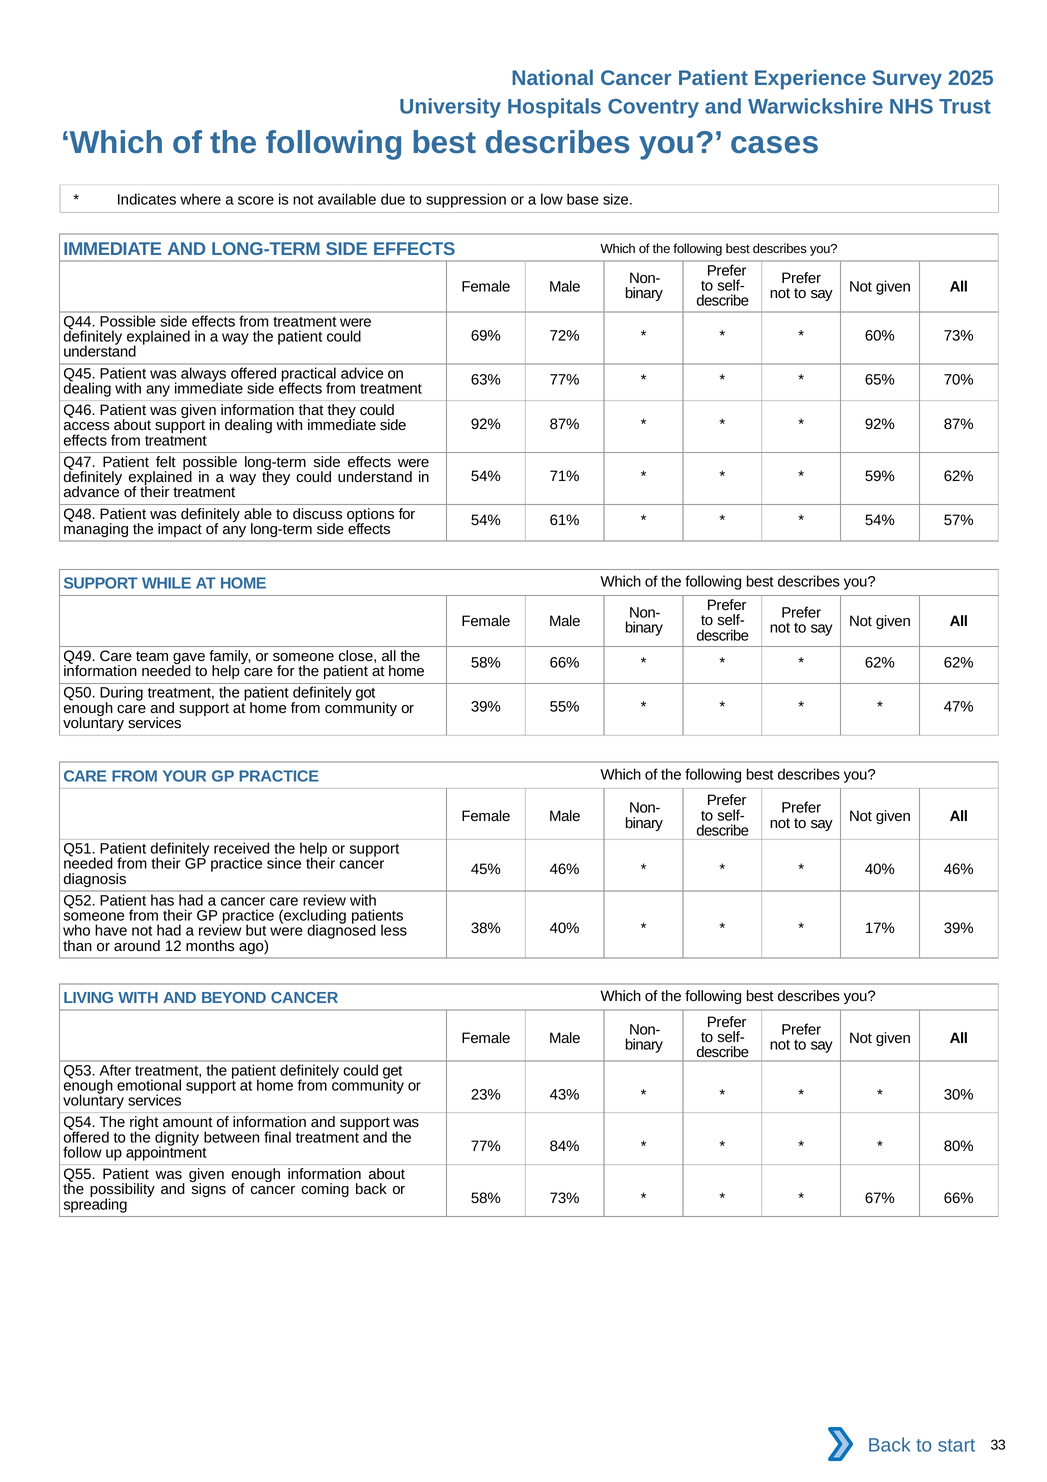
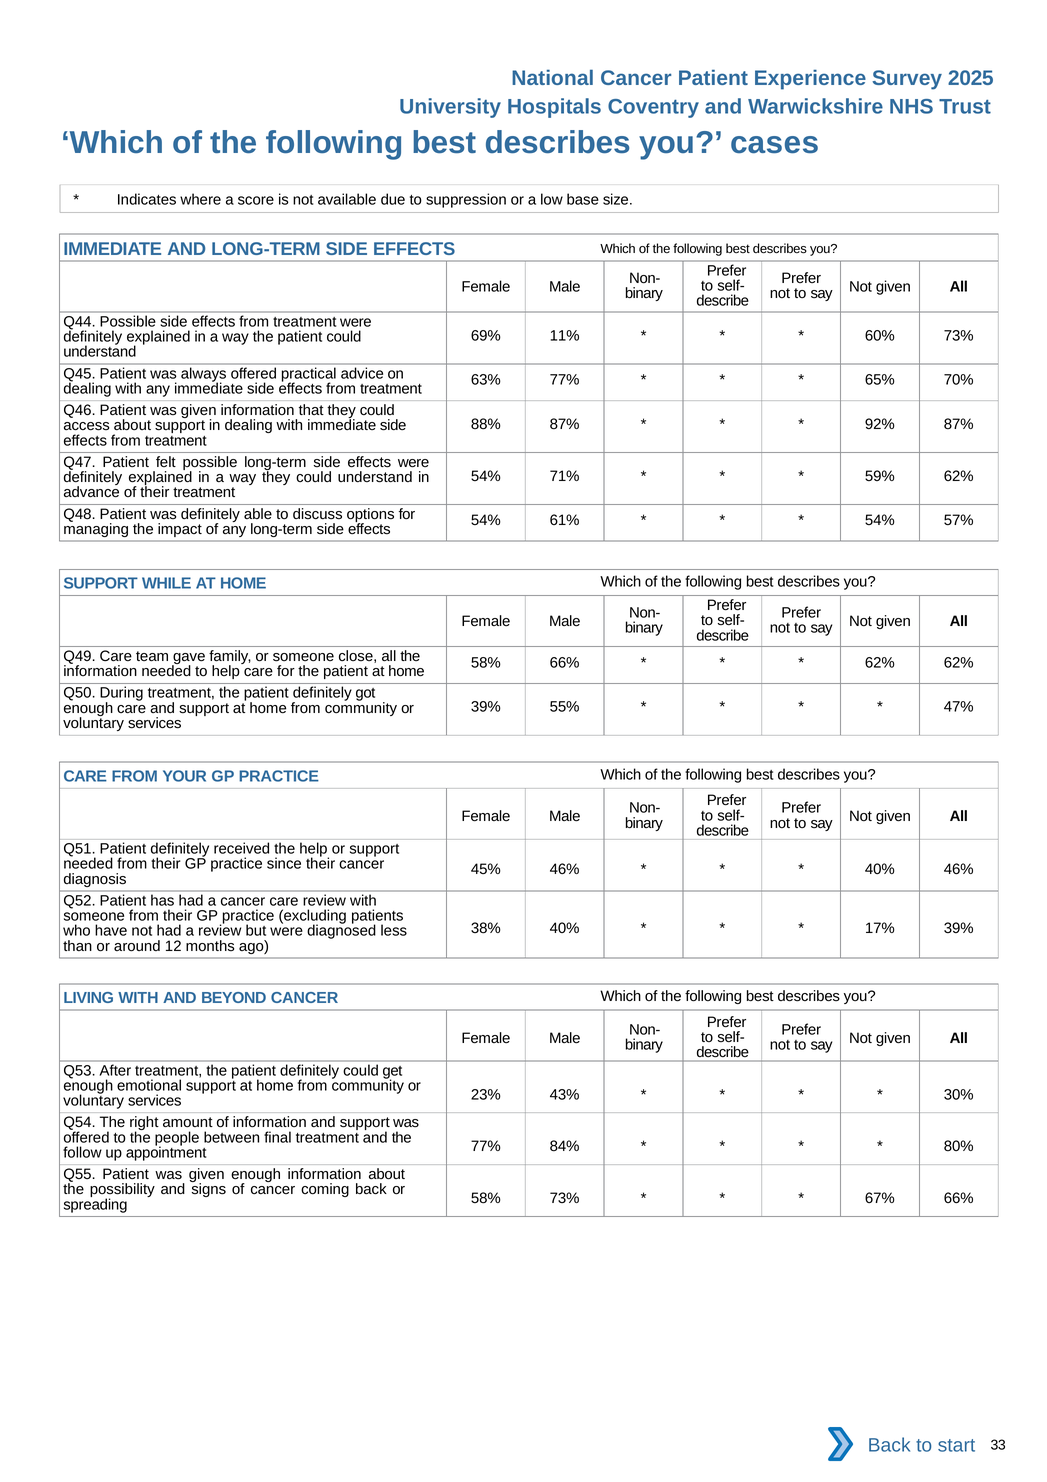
72%: 72% -> 11%
92% at (486, 424): 92% -> 88%
dignity: dignity -> people
